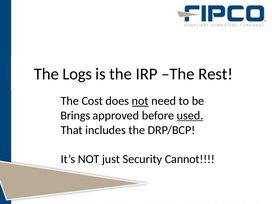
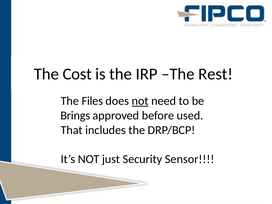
Logs: Logs -> Cost
Cost: Cost -> Files
used underline: present -> none
Cannot: Cannot -> Sensor
